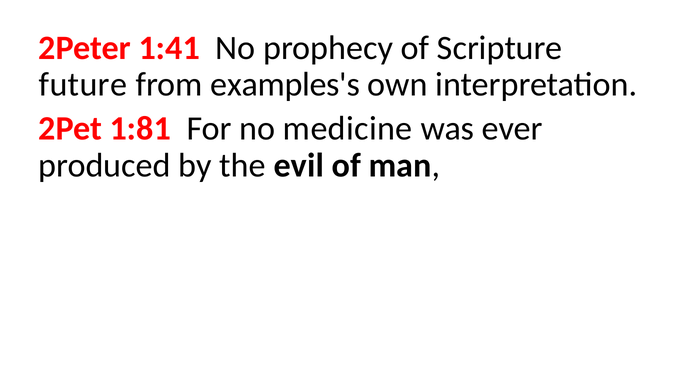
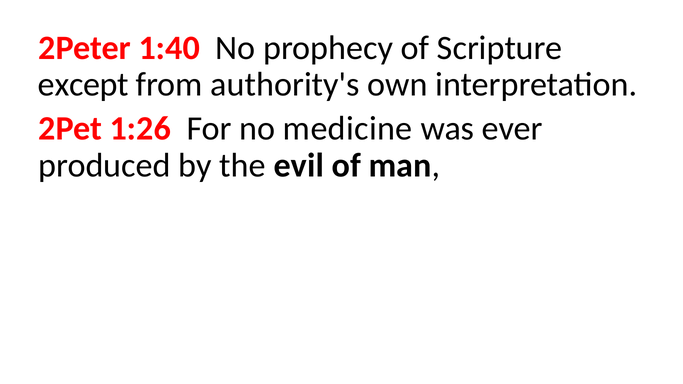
1:41: 1:41 -> 1:40
future: future -> except
examples's: examples's -> authority's
1:81: 1:81 -> 1:26
